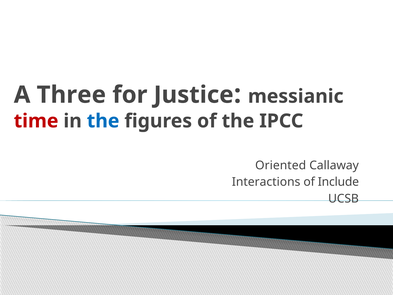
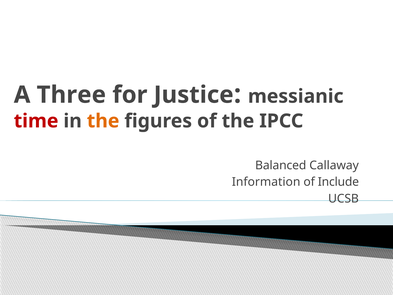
the at (103, 121) colour: blue -> orange
Oriented: Oriented -> Balanced
Interactions: Interactions -> Information
